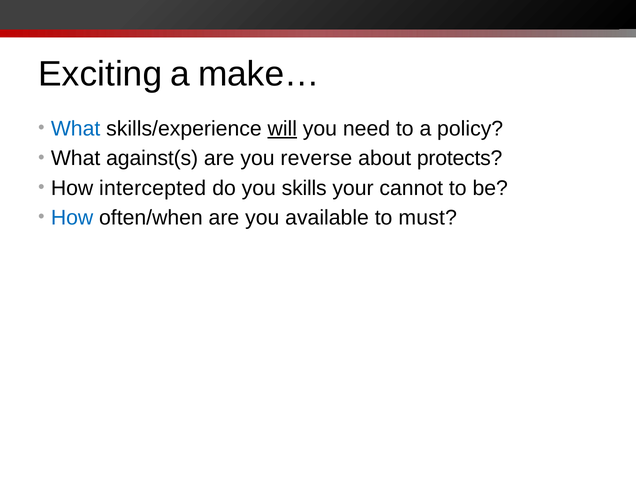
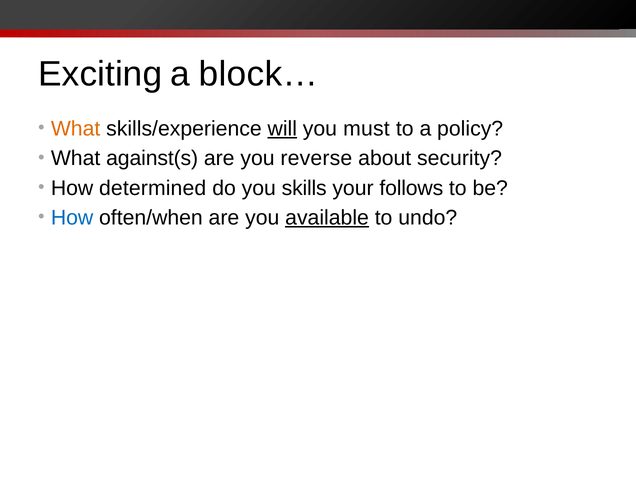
make…: make… -> block…
What at (76, 129) colour: blue -> orange
need: need -> must
protects: protects -> security
intercepted: intercepted -> determined
cannot: cannot -> follows
available underline: none -> present
must: must -> undo
